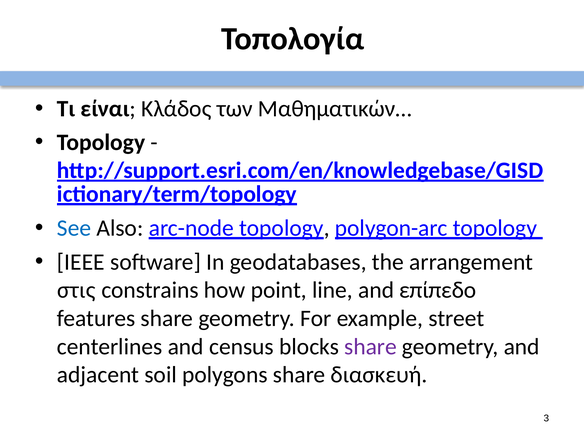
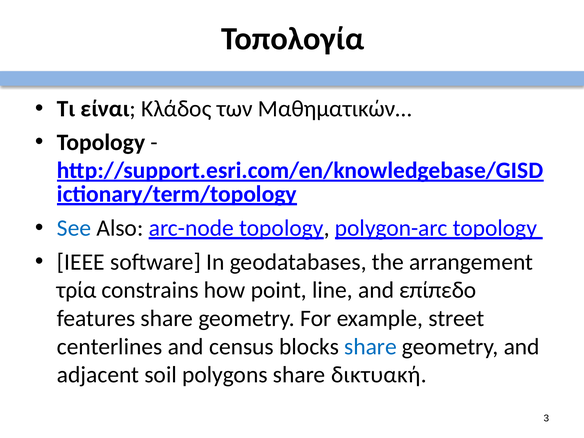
στις: στις -> τρία
share at (370, 347) colour: purple -> blue
διασκευή: διασκευή -> δικτυακή
